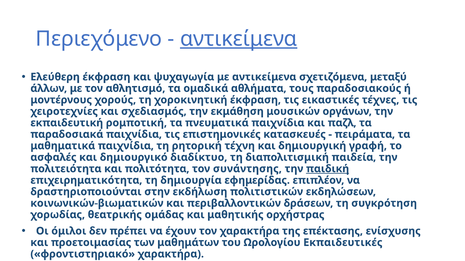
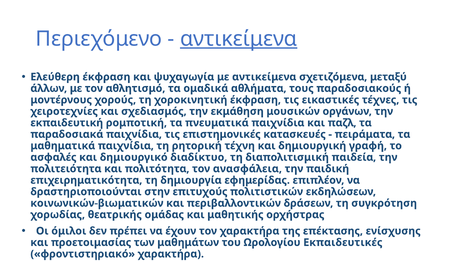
συνάντησης: συνάντησης -> ανασφάλεια
παιδική underline: present -> none
εκδήλωση: εκδήλωση -> επιτυχούς
